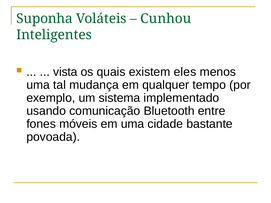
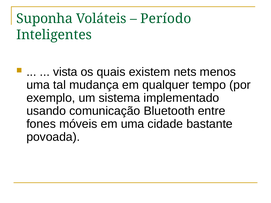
Cunhou: Cunhou -> Período
eles: eles -> nets
